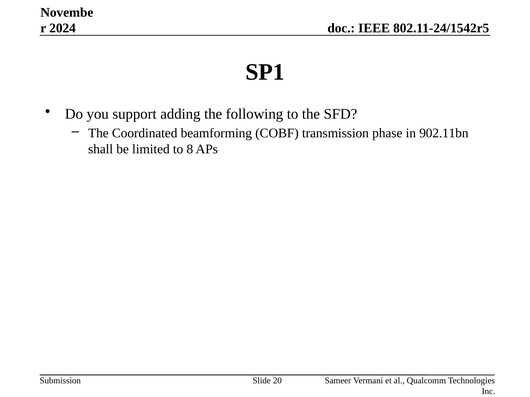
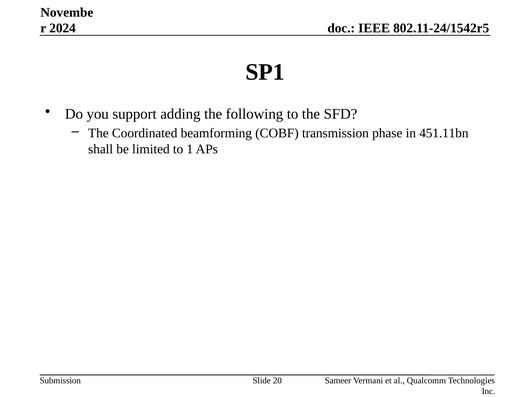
902.11bn: 902.11bn -> 451.11bn
8: 8 -> 1
